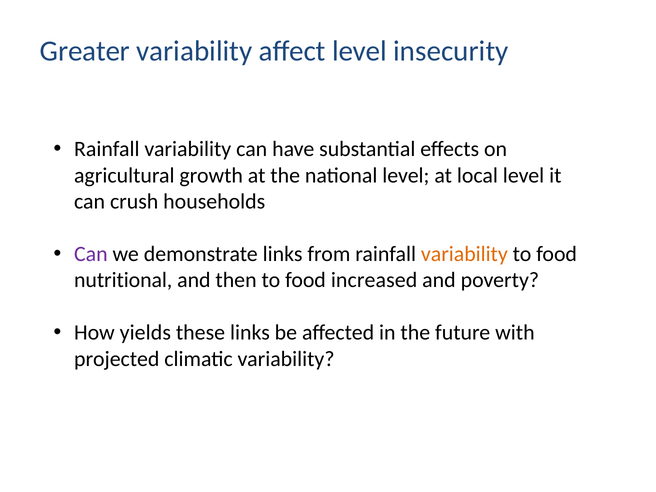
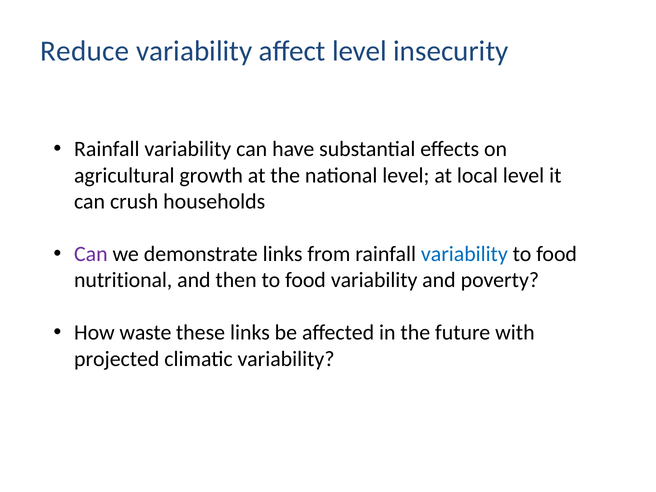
Greater: Greater -> Reduce
variability at (464, 254) colour: orange -> blue
food increased: increased -> variability
yields: yields -> waste
